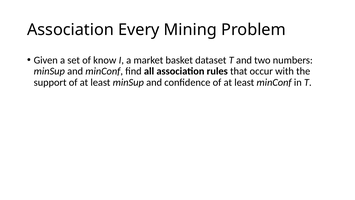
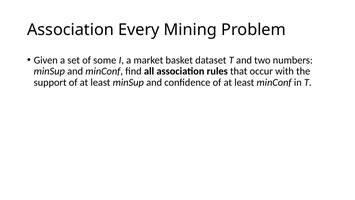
know: know -> some
